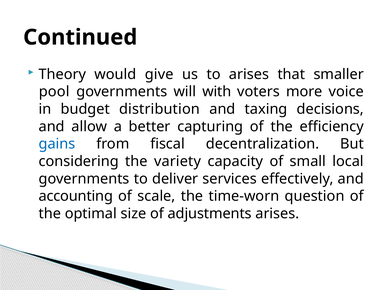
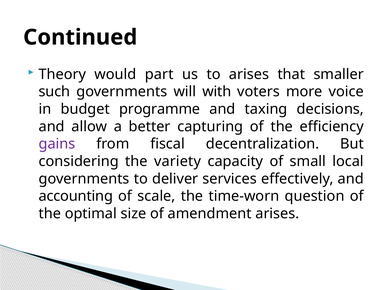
give: give -> part
pool: pool -> such
distribution: distribution -> programme
gains colour: blue -> purple
adjustments: adjustments -> amendment
